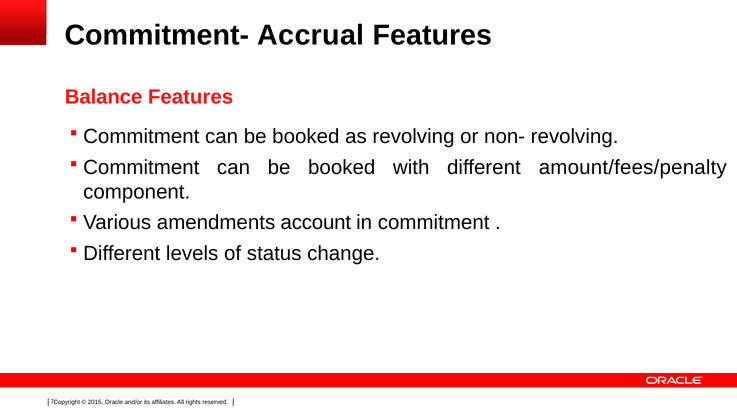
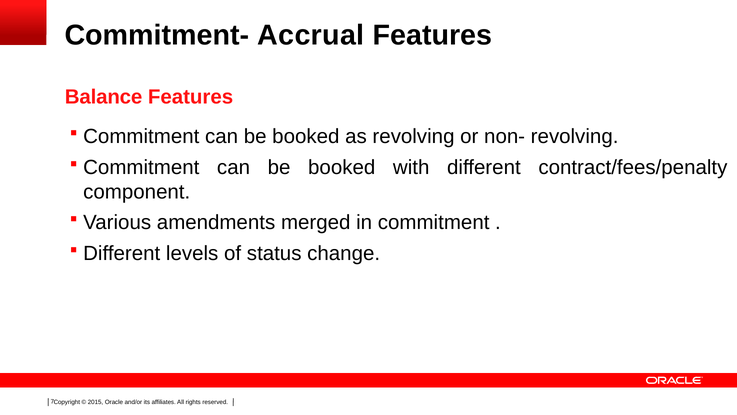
amount/fees/penalty: amount/fees/penalty -> contract/fees/penalty
account: account -> merged
